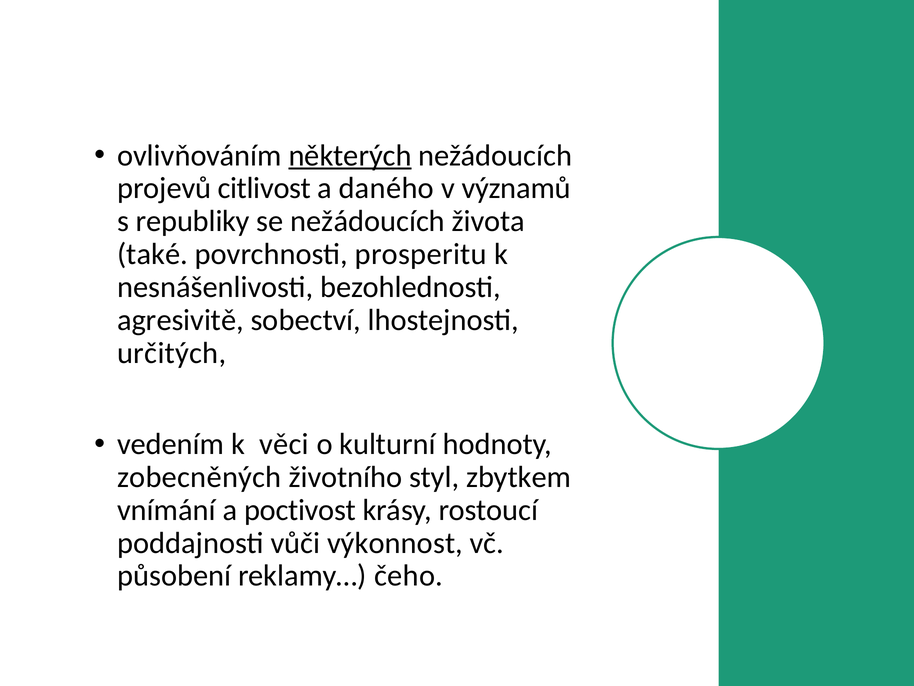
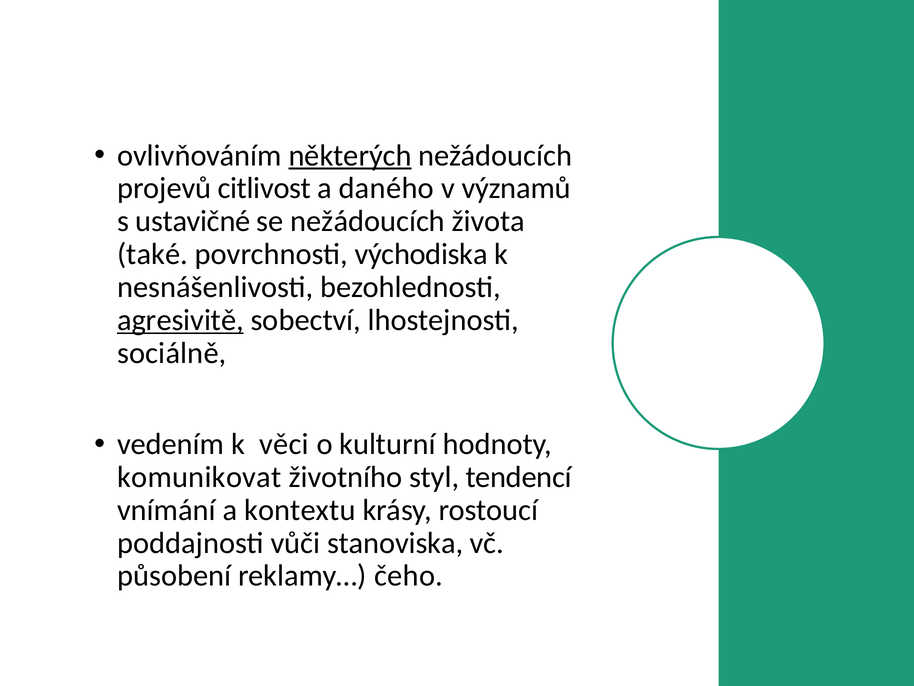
republiky: republiky -> ustavičné
prosperitu: prosperitu -> východiska
agresivitě underline: none -> present
určitých: určitých -> sociálně
zobecněných: zobecněných -> komunikovat
zbytkem: zbytkem -> tendencí
poctivost: poctivost -> kontextu
výkonnost: výkonnost -> stanoviska
